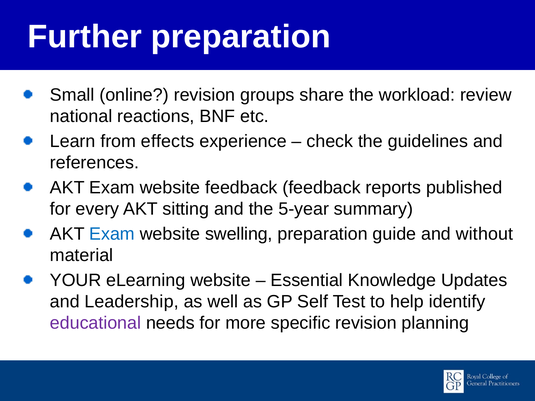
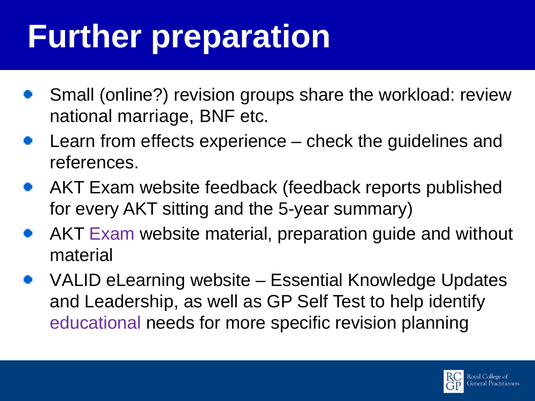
reactions: reactions -> marriage
Exam at (112, 234) colour: blue -> purple
website swelling: swelling -> material
YOUR: YOUR -> VALID
